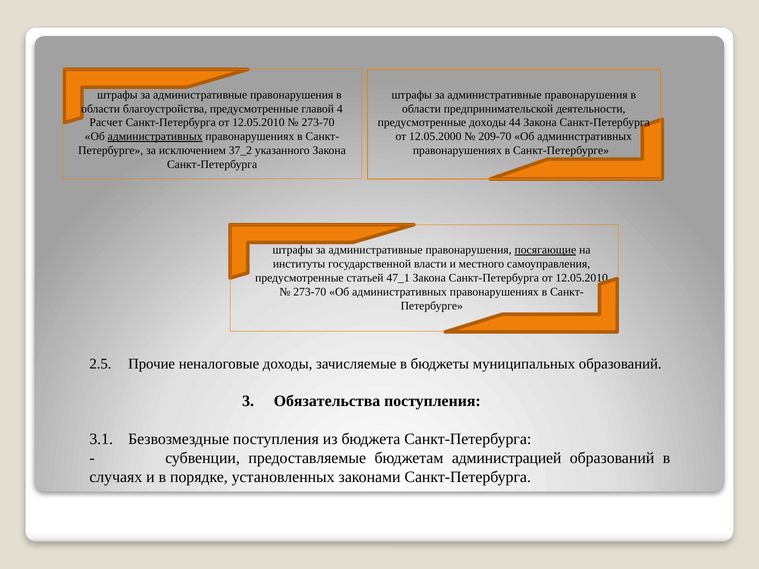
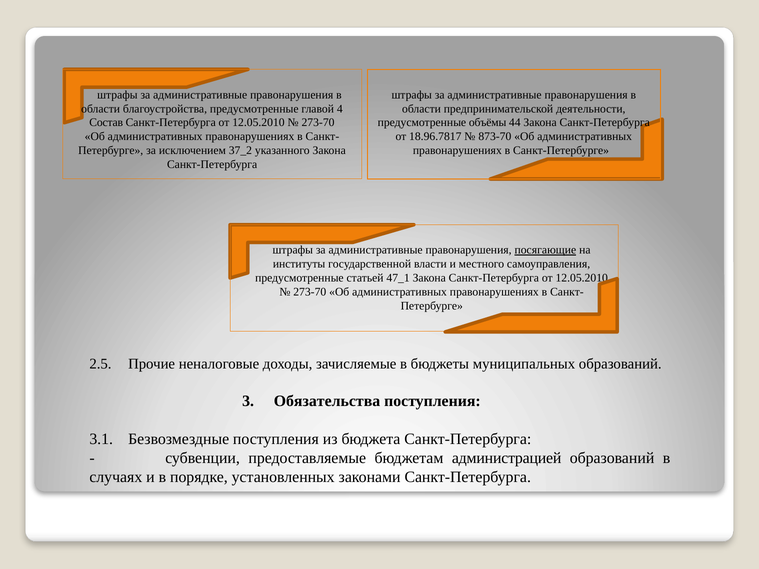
Расчет: Расчет -> Состав
предусмотренные доходы: доходы -> объёмы
административных at (155, 137) underline: present -> none
12.05.2000: 12.05.2000 -> 18.96.7817
209-70: 209-70 -> 873-70
